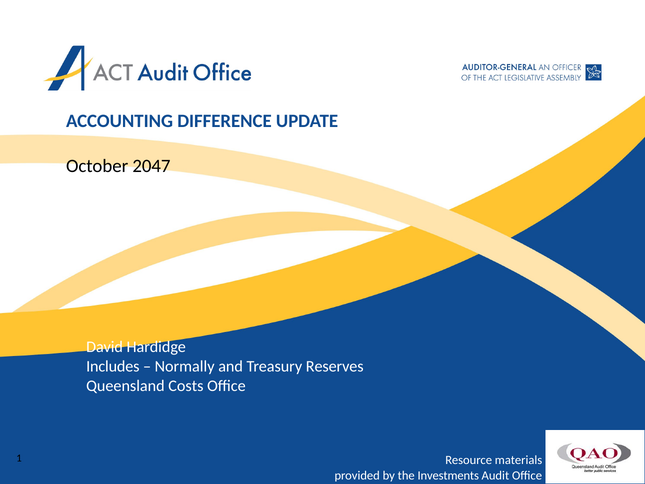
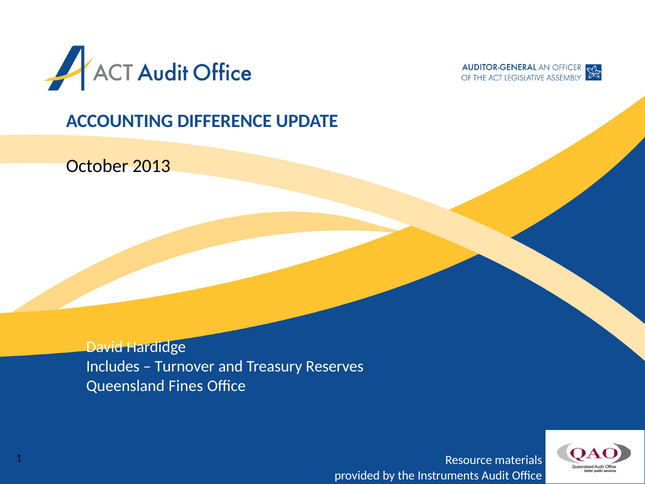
2047: 2047 -> 2013
Normally: Normally -> Turnover
Costs: Costs -> Fines
Investments: Investments -> Instruments
